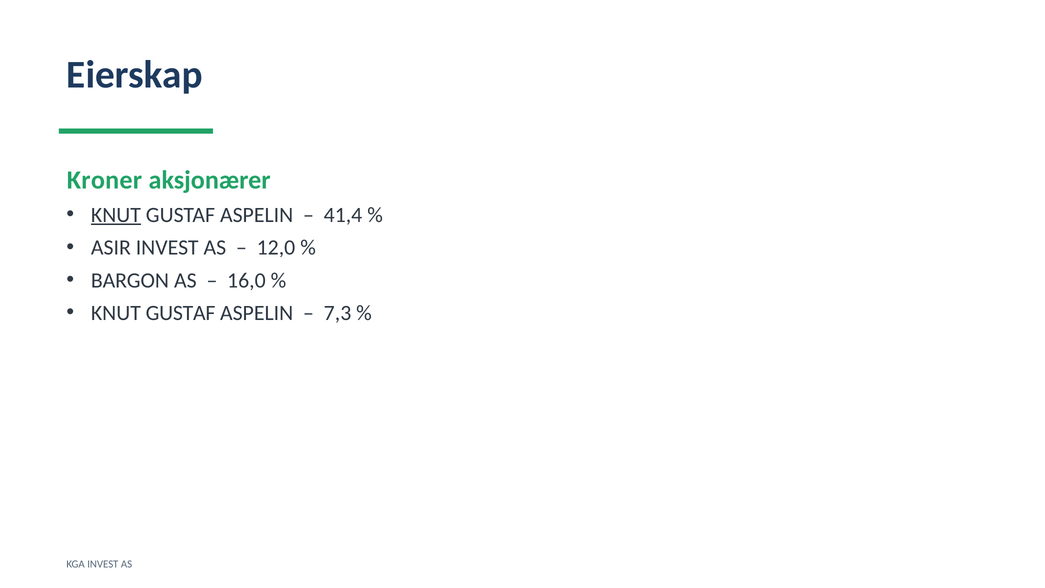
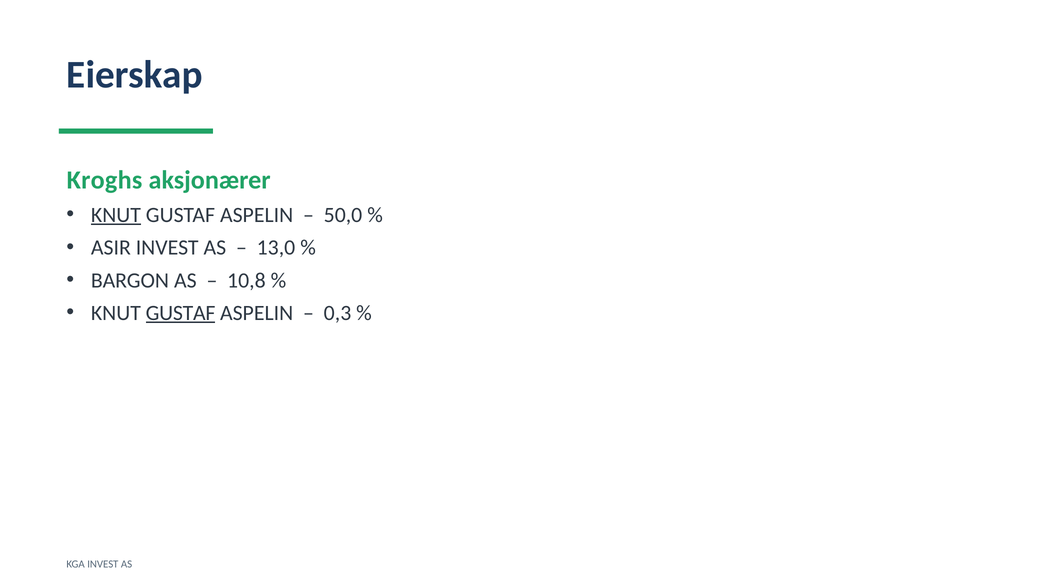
Kroner: Kroner -> Kroghs
41,4: 41,4 -> 50,0
12,0: 12,0 -> 13,0
16,0: 16,0 -> 10,8
GUSTAF at (181, 313) underline: none -> present
7,3: 7,3 -> 0,3
